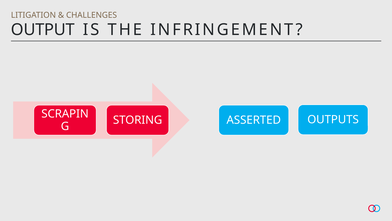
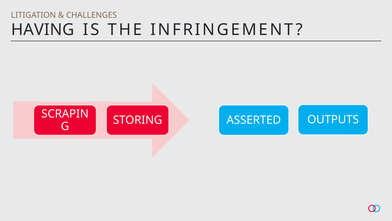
OUTPUT: OUTPUT -> HAVING
